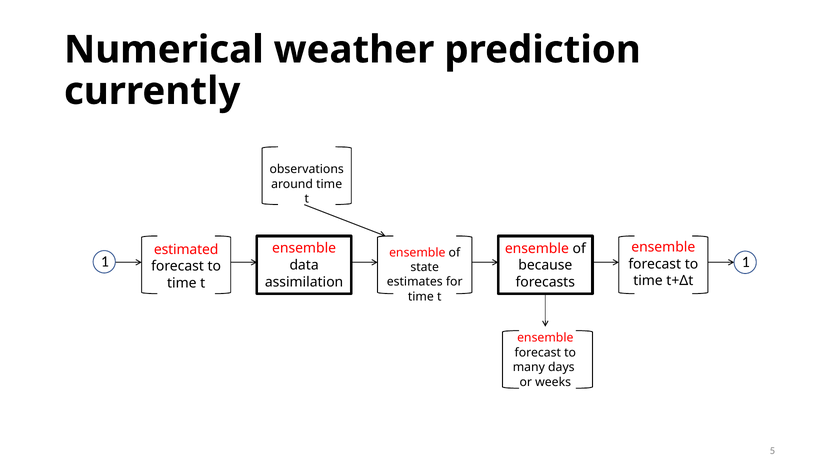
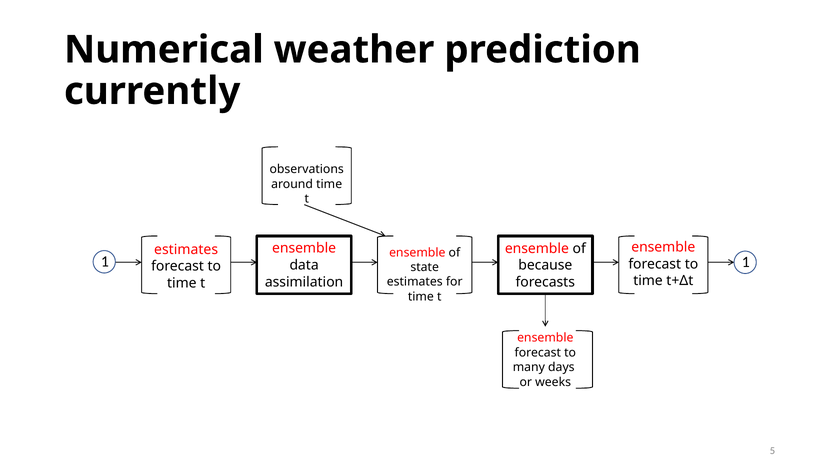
estimated at (186, 249): estimated -> estimates
